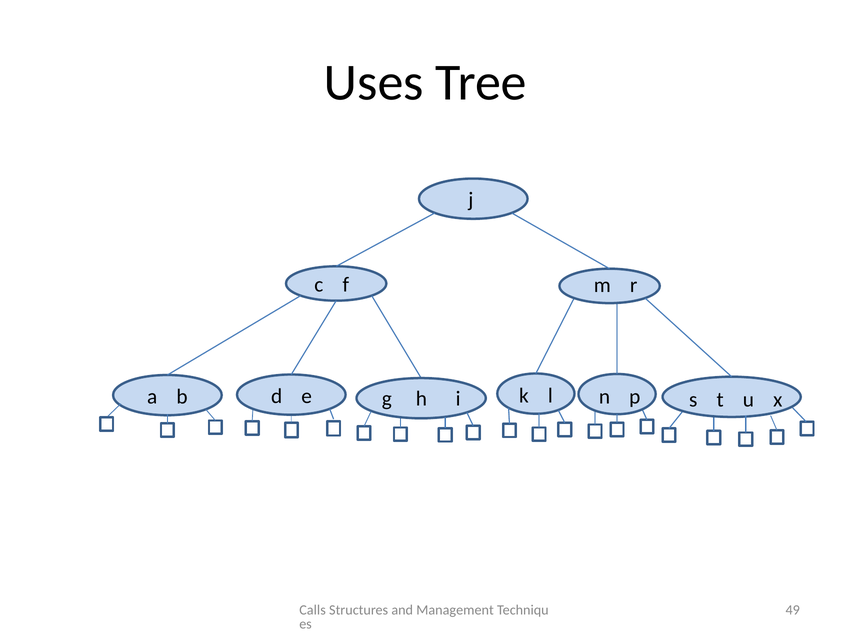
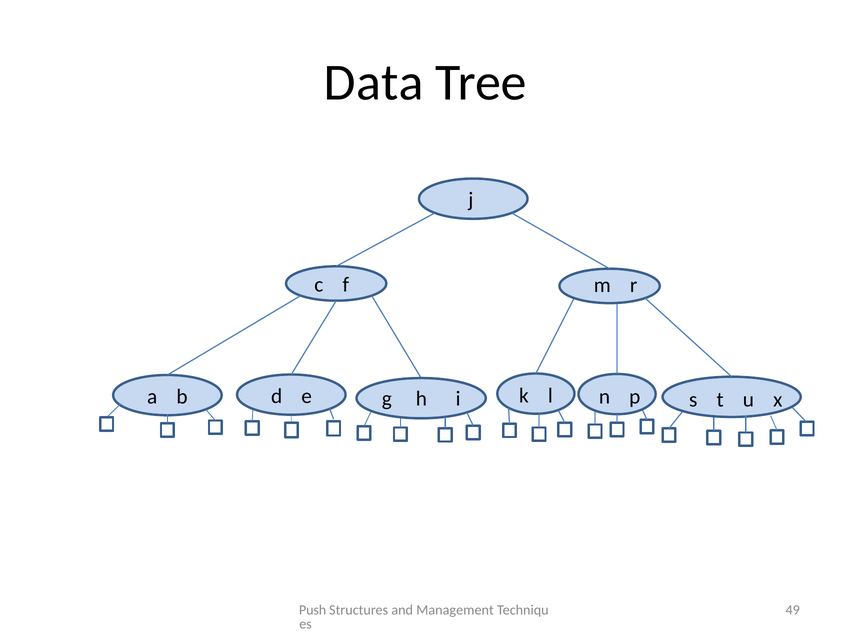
Uses: Uses -> Data
Calls: Calls -> Push
